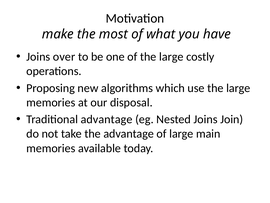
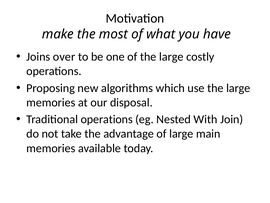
Traditional advantage: advantage -> operations
Nested Joins: Joins -> With
